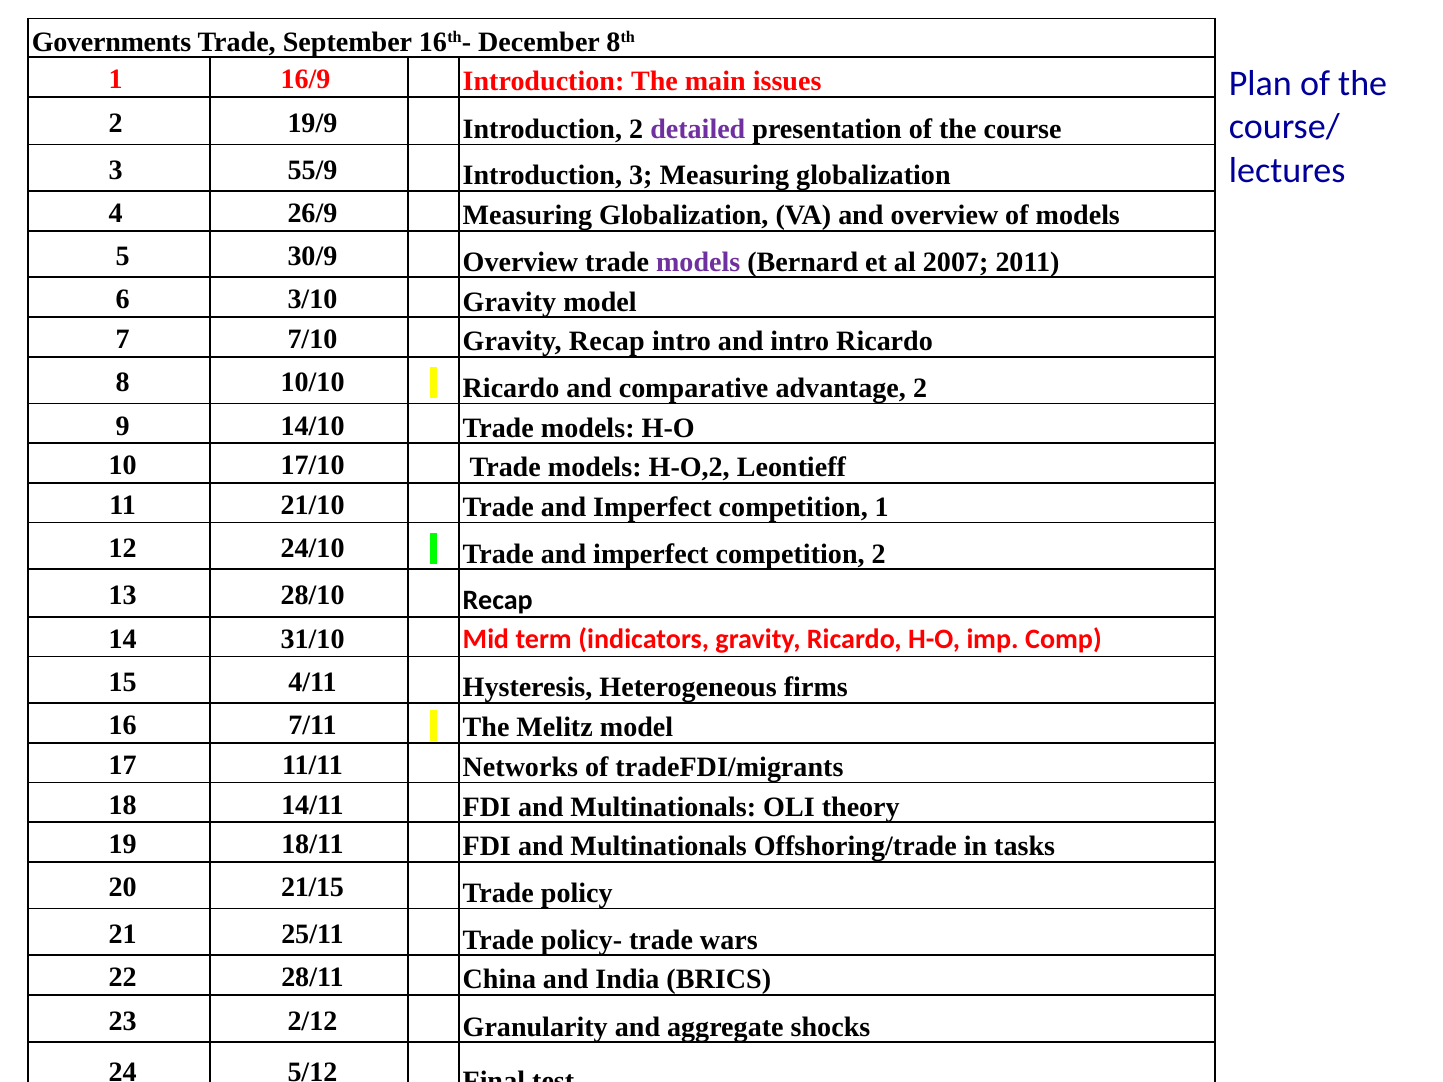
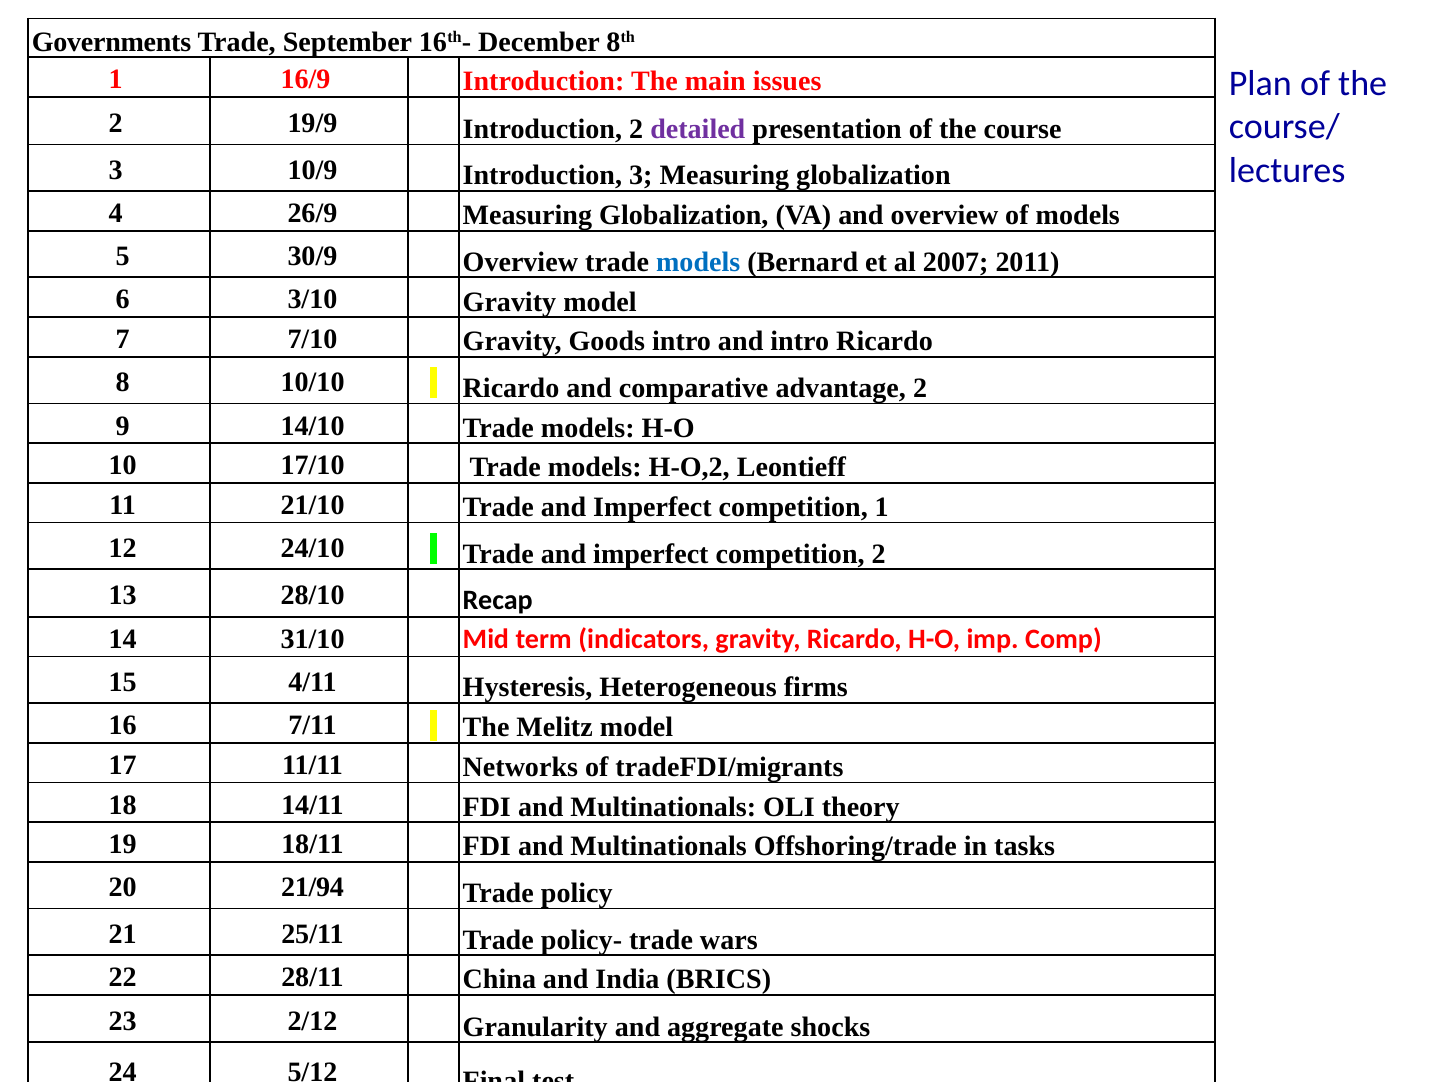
55/9: 55/9 -> 10/9
models at (698, 262) colour: purple -> blue
Gravity Recap: Recap -> Goods
21/15: 21/15 -> 21/94
